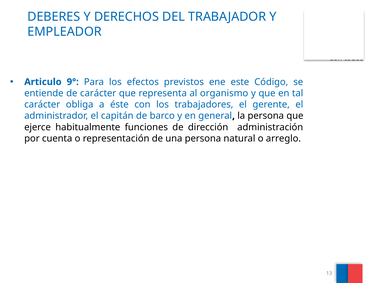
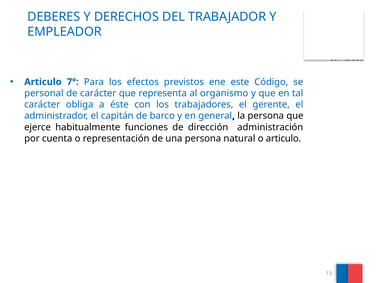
9°: 9° -> 7°
entiende: entiende -> personal
o arreglo: arreglo -> articulo
